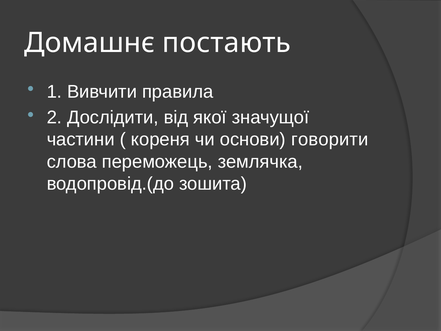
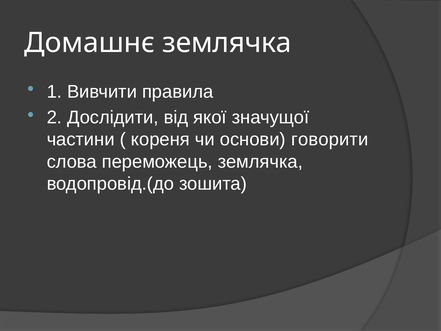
Домашнє постають: постають -> землячка
